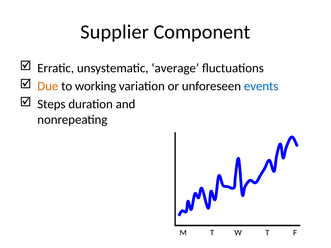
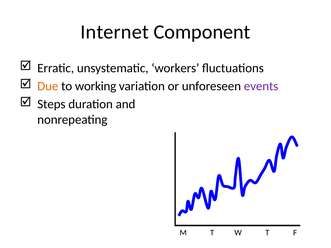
Supplier: Supplier -> Internet
average: average -> workers
events colour: blue -> purple
